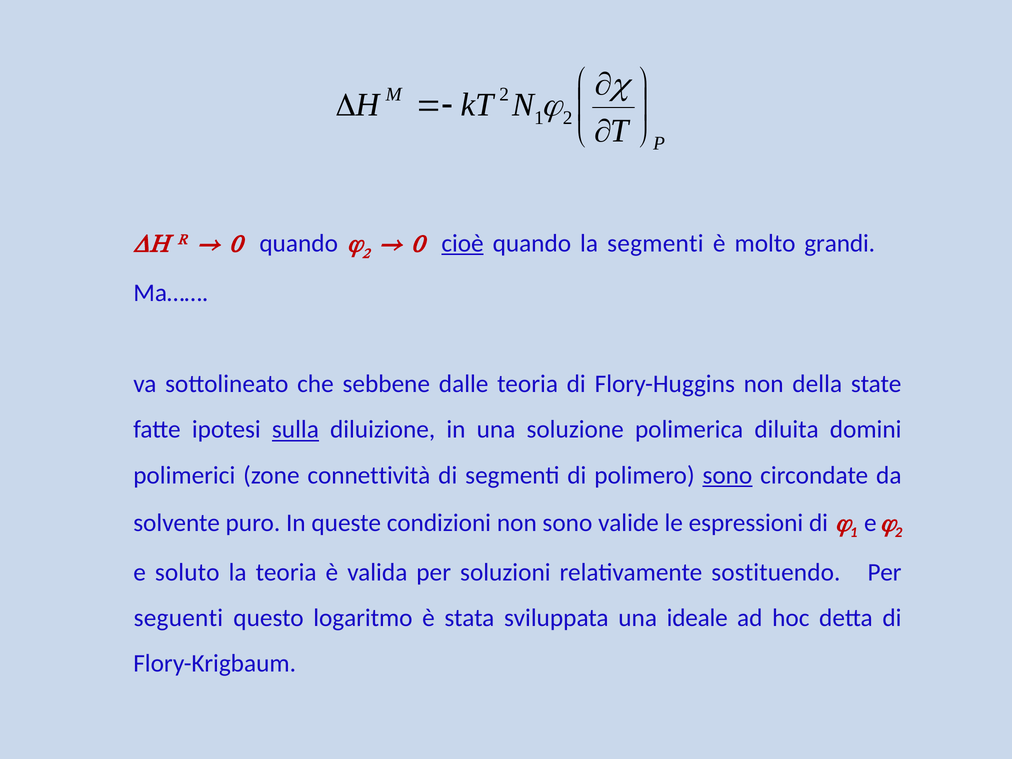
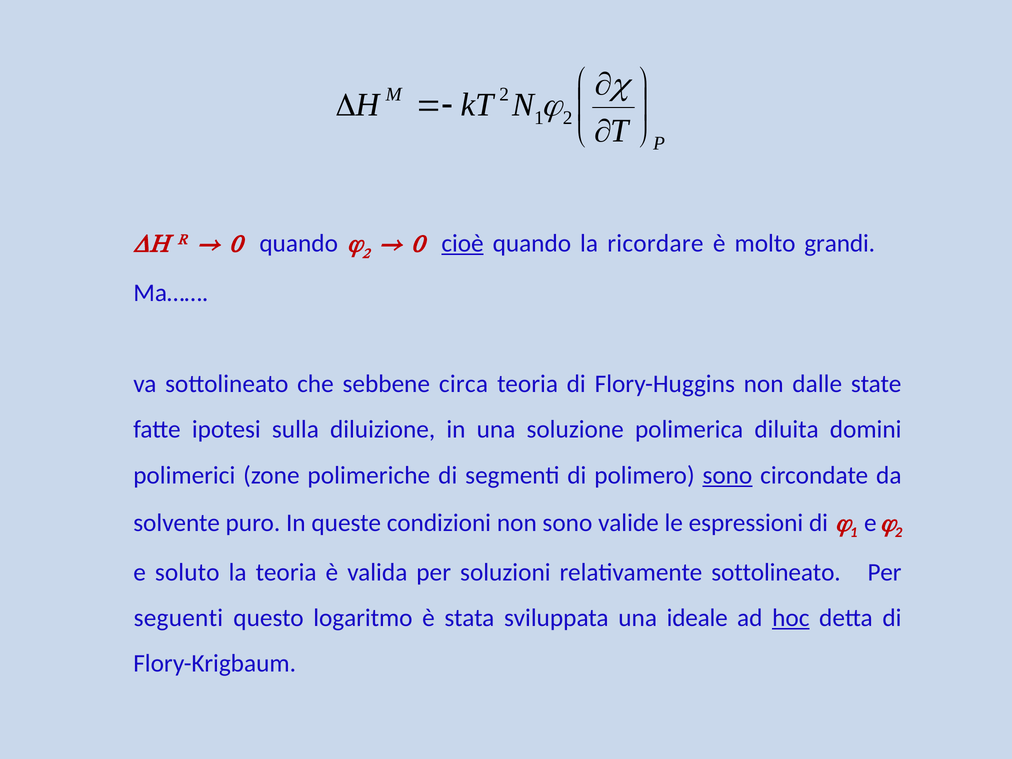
la segmenti: segmenti -> ricordare
dalle: dalle -> circa
della: della -> dalle
sulla underline: present -> none
connettività: connettività -> polimeriche
relativamente sostituendo: sostituendo -> sottolineato
hoc underline: none -> present
